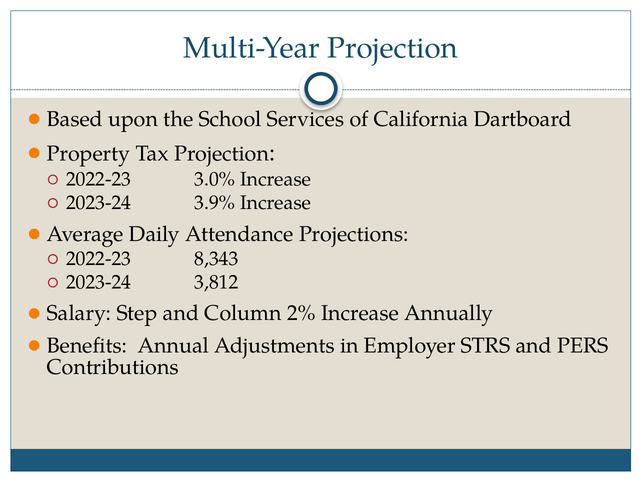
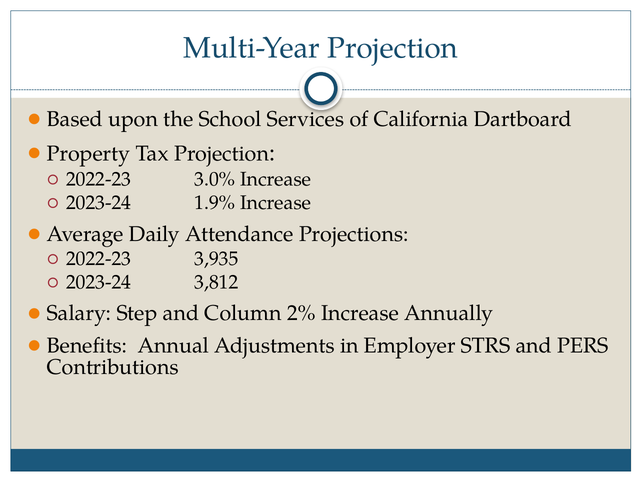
3.9%: 3.9% -> 1.9%
8,343: 8,343 -> 3,935
